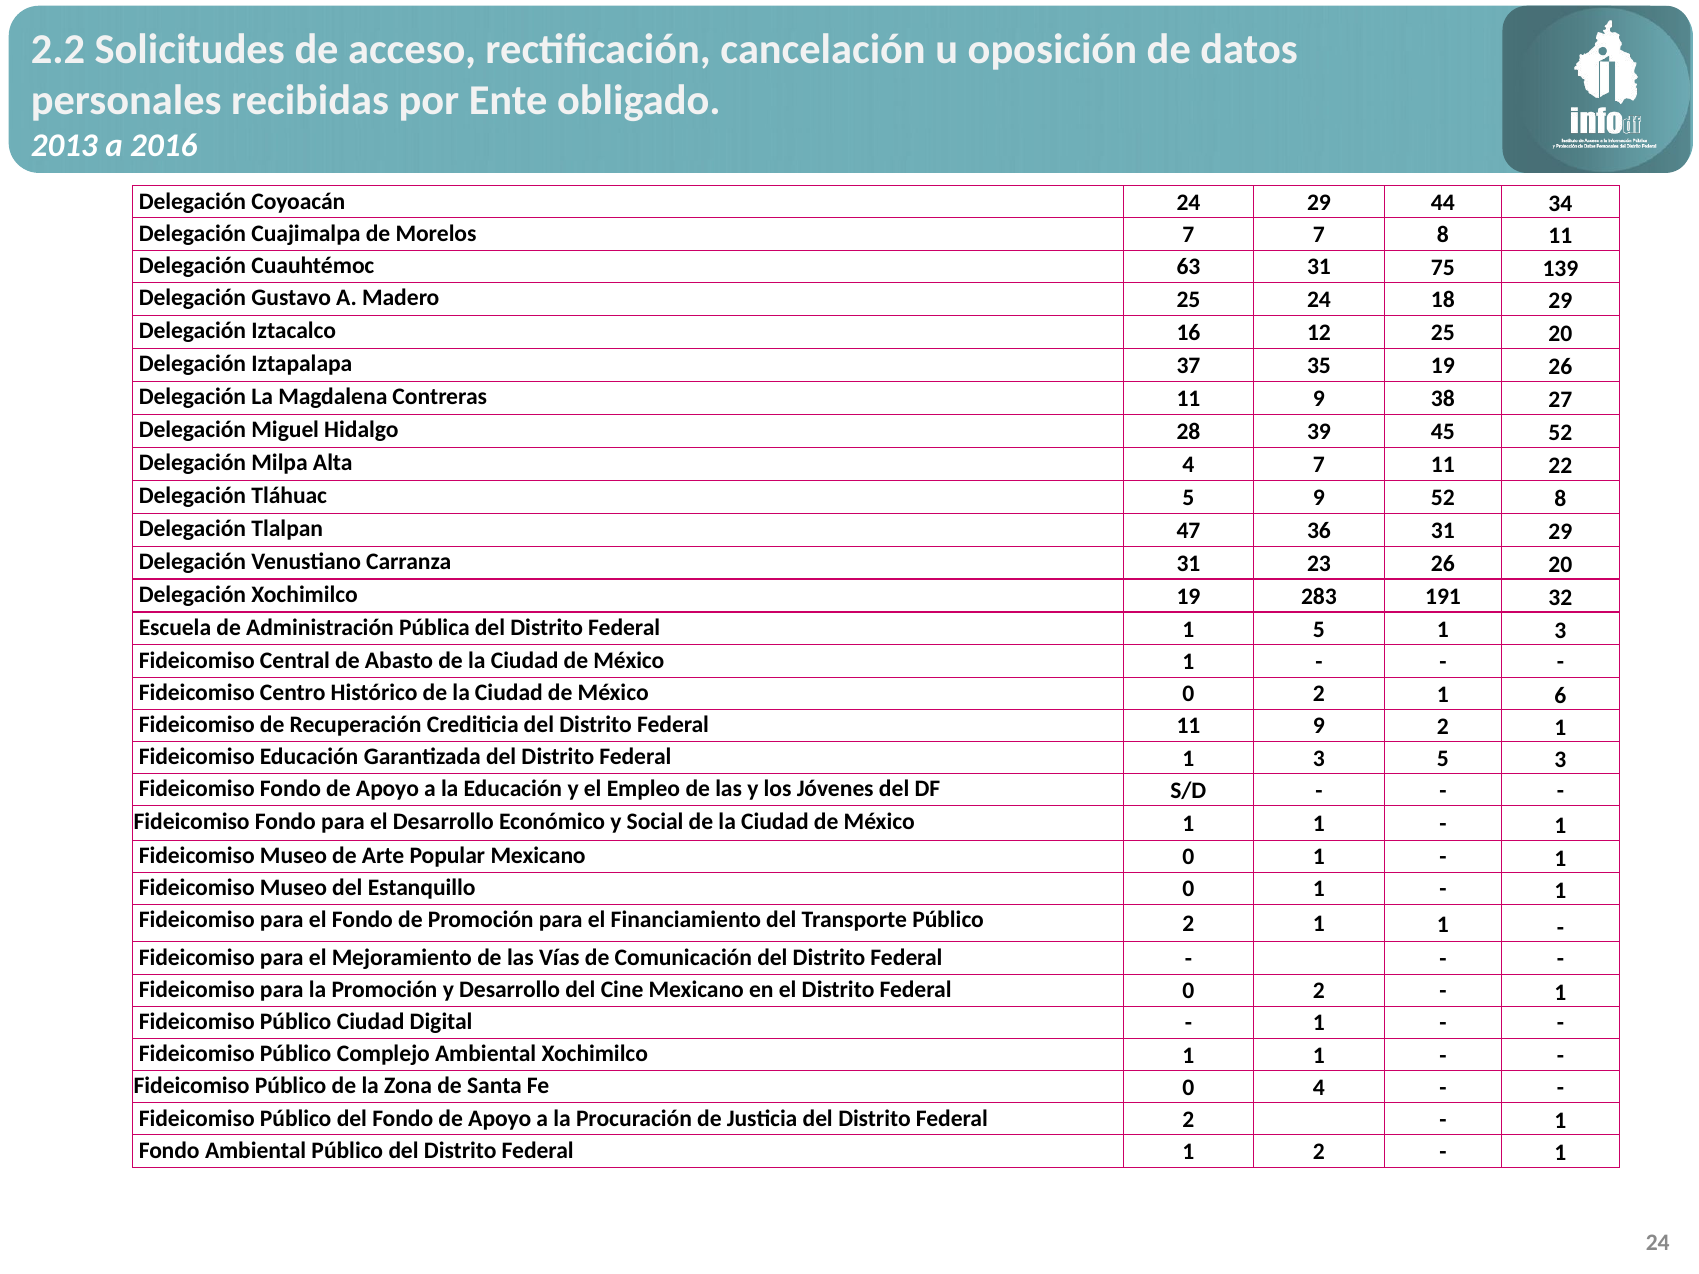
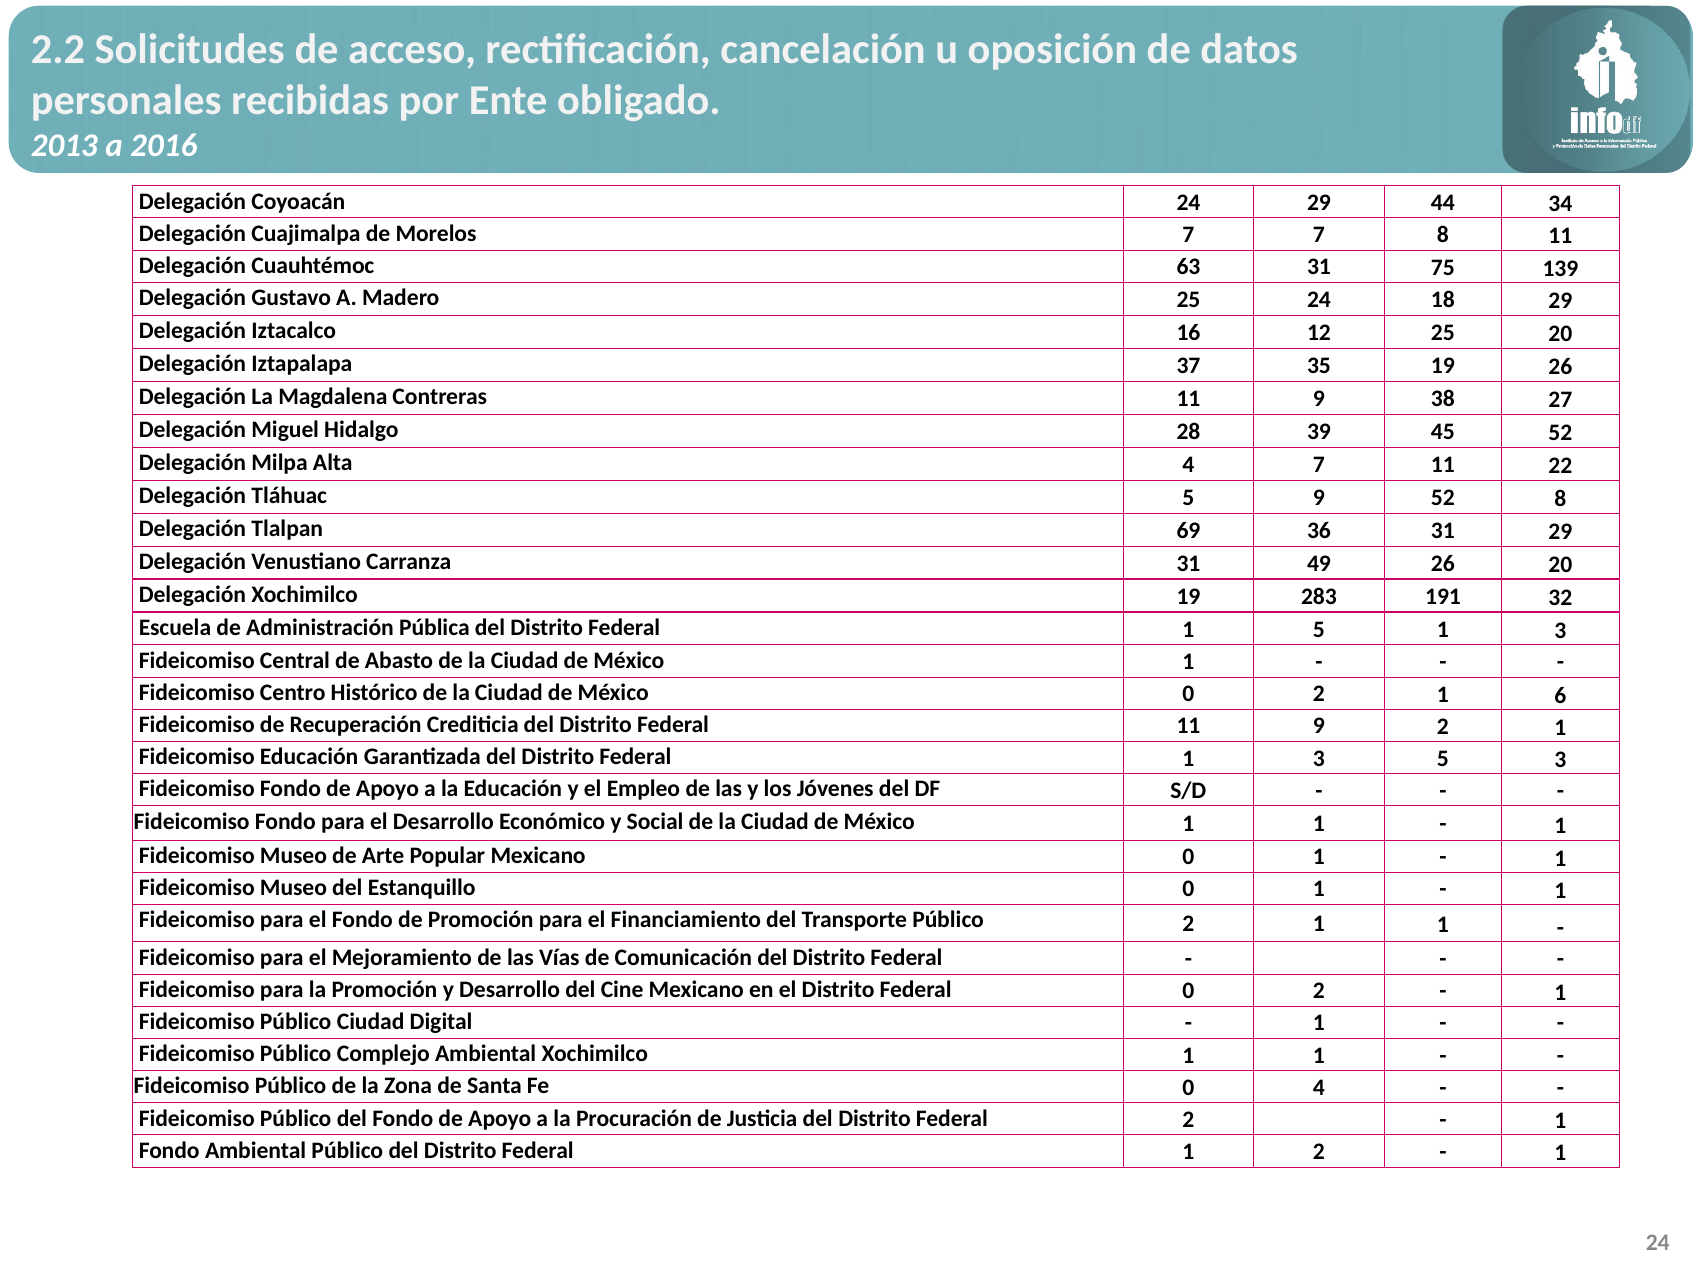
47: 47 -> 69
23: 23 -> 49
